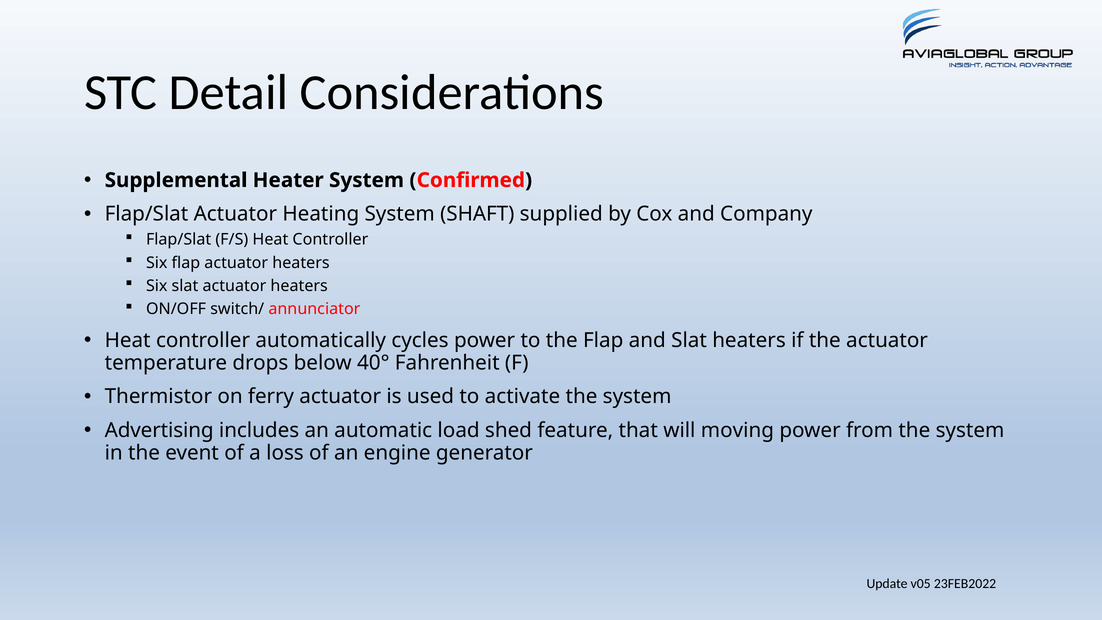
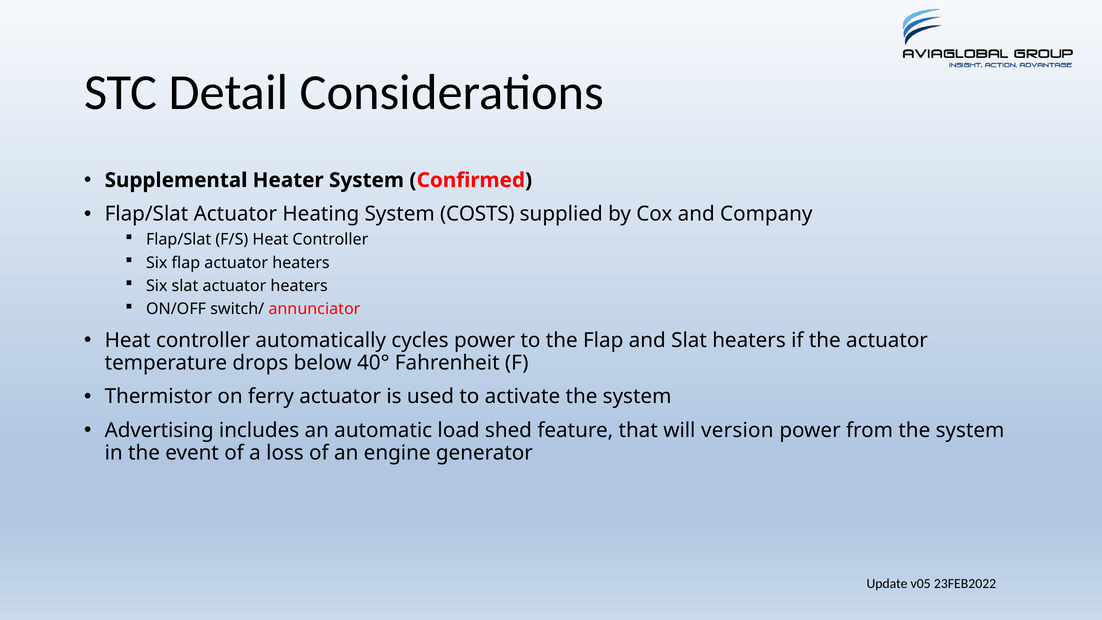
SHAFT: SHAFT -> COSTS
moving: moving -> version
